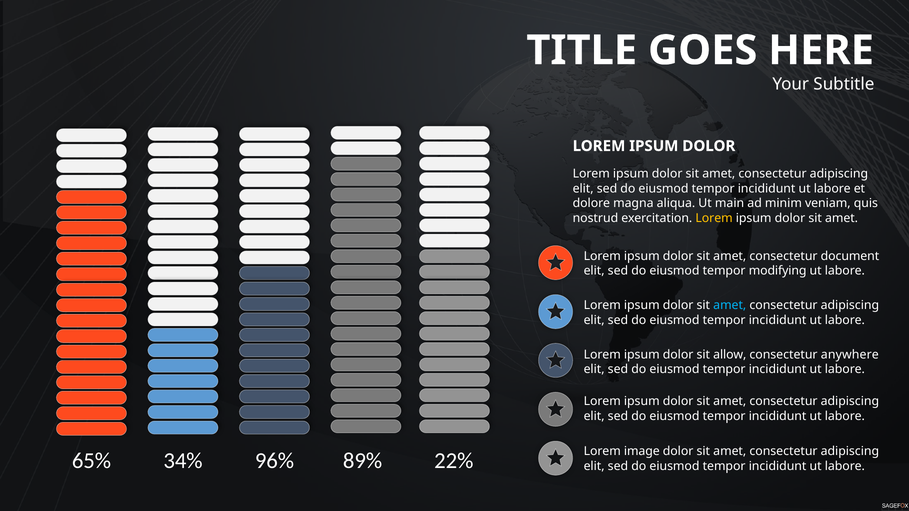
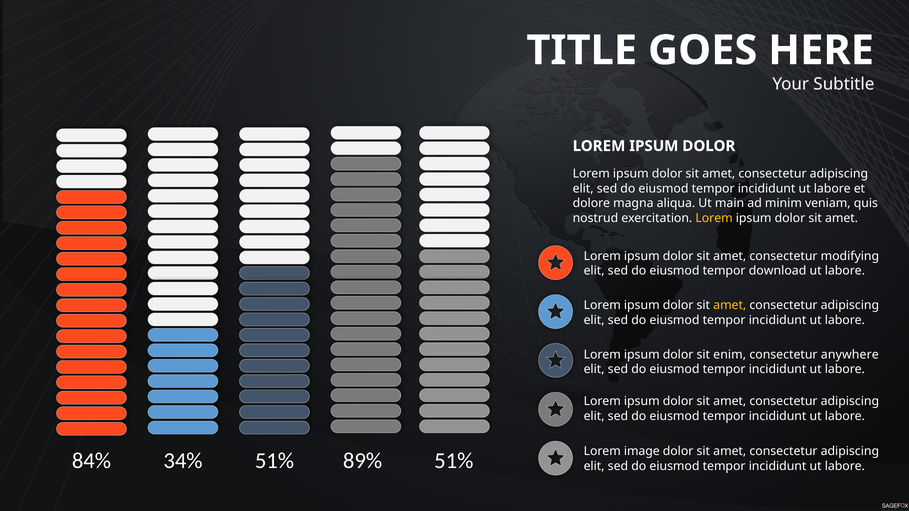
document: document -> modifying
modifying: modifying -> download
amet at (730, 306) colour: light blue -> yellow
allow: allow -> enim
65%: 65% -> 84%
34% 96%: 96% -> 51%
89% 22%: 22% -> 51%
